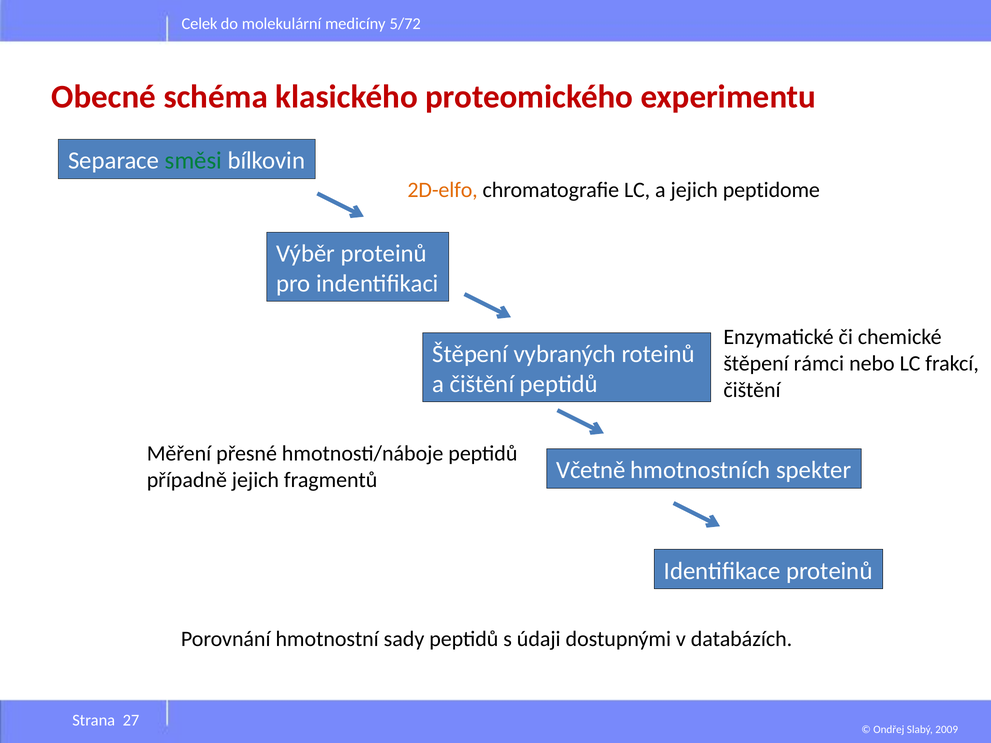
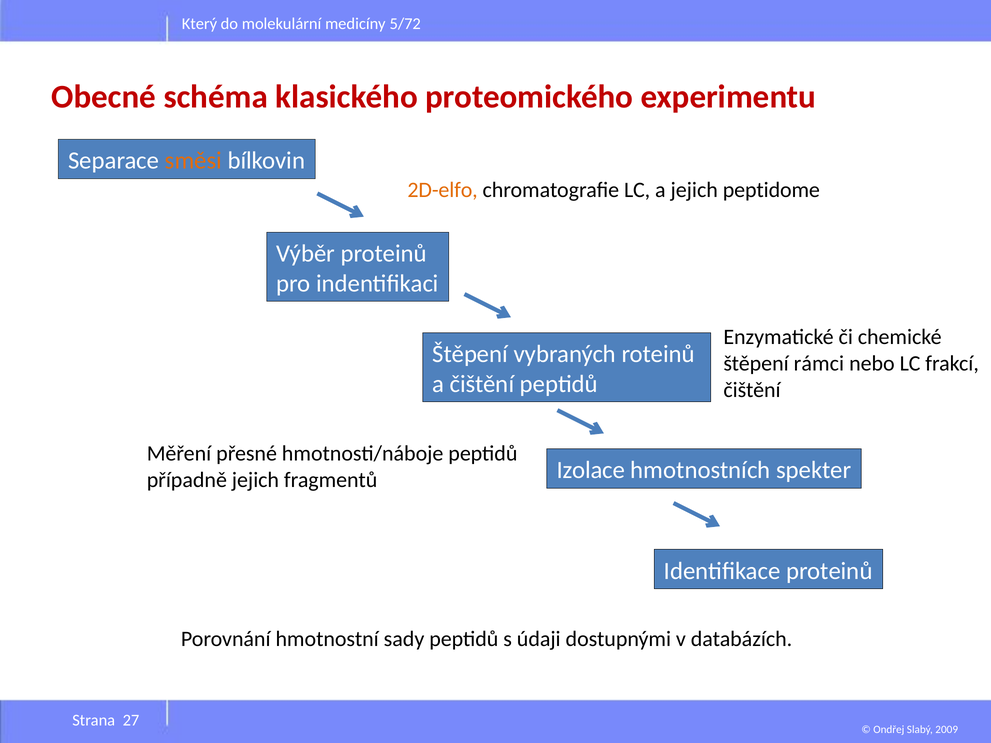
Celek: Celek -> Který
směsi colour: green -> orange
Včetně: Včetně -> Izolace
